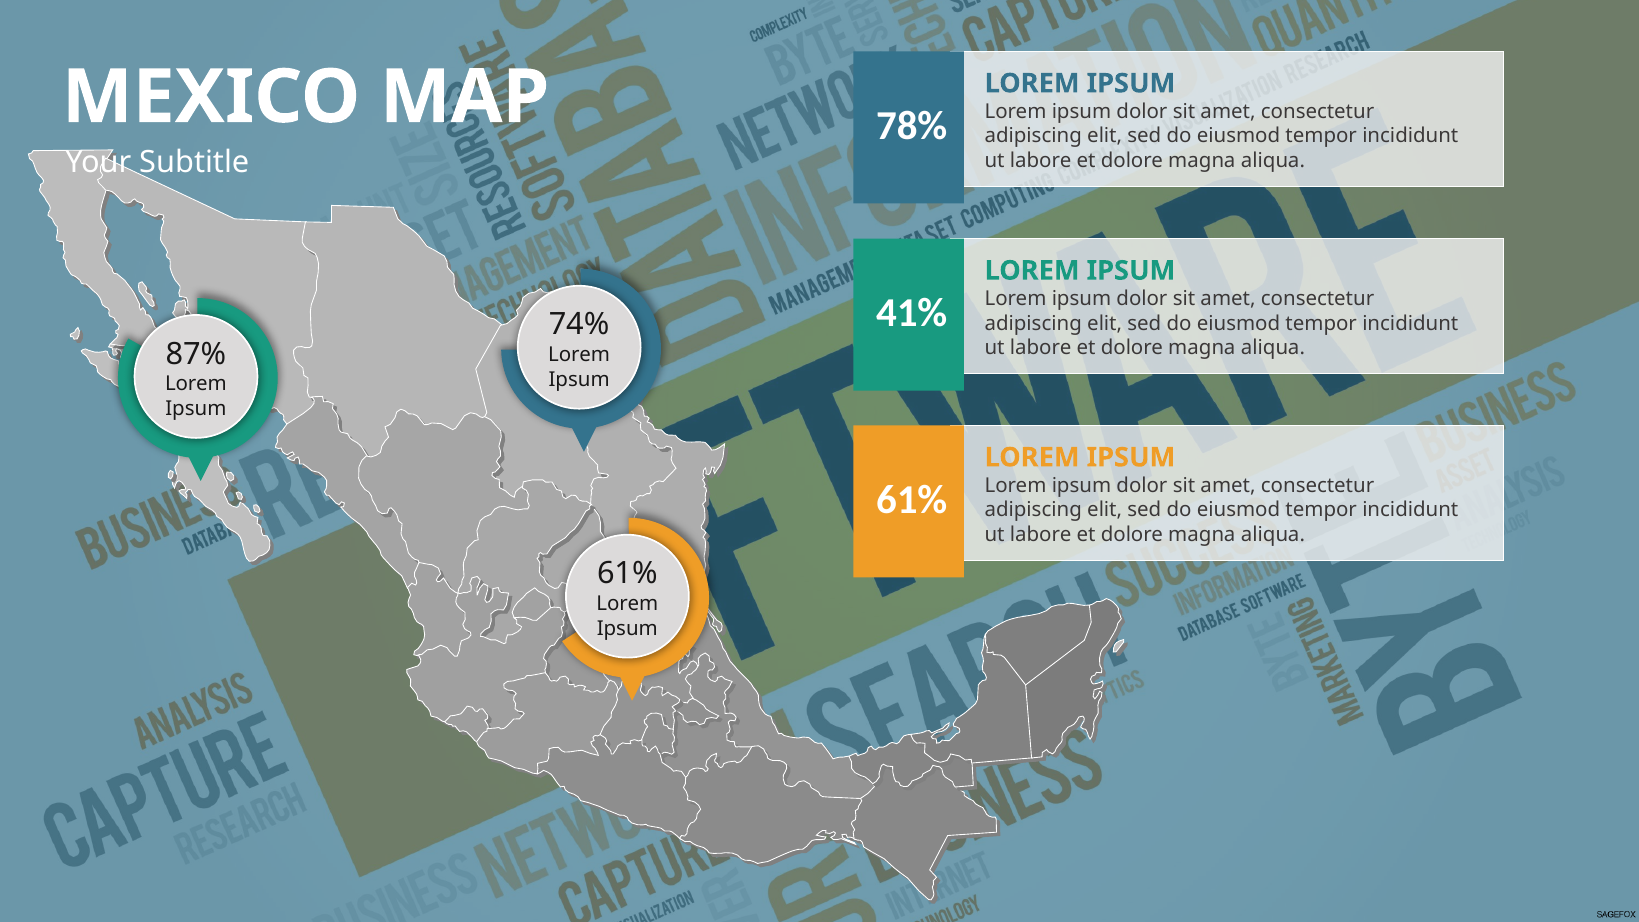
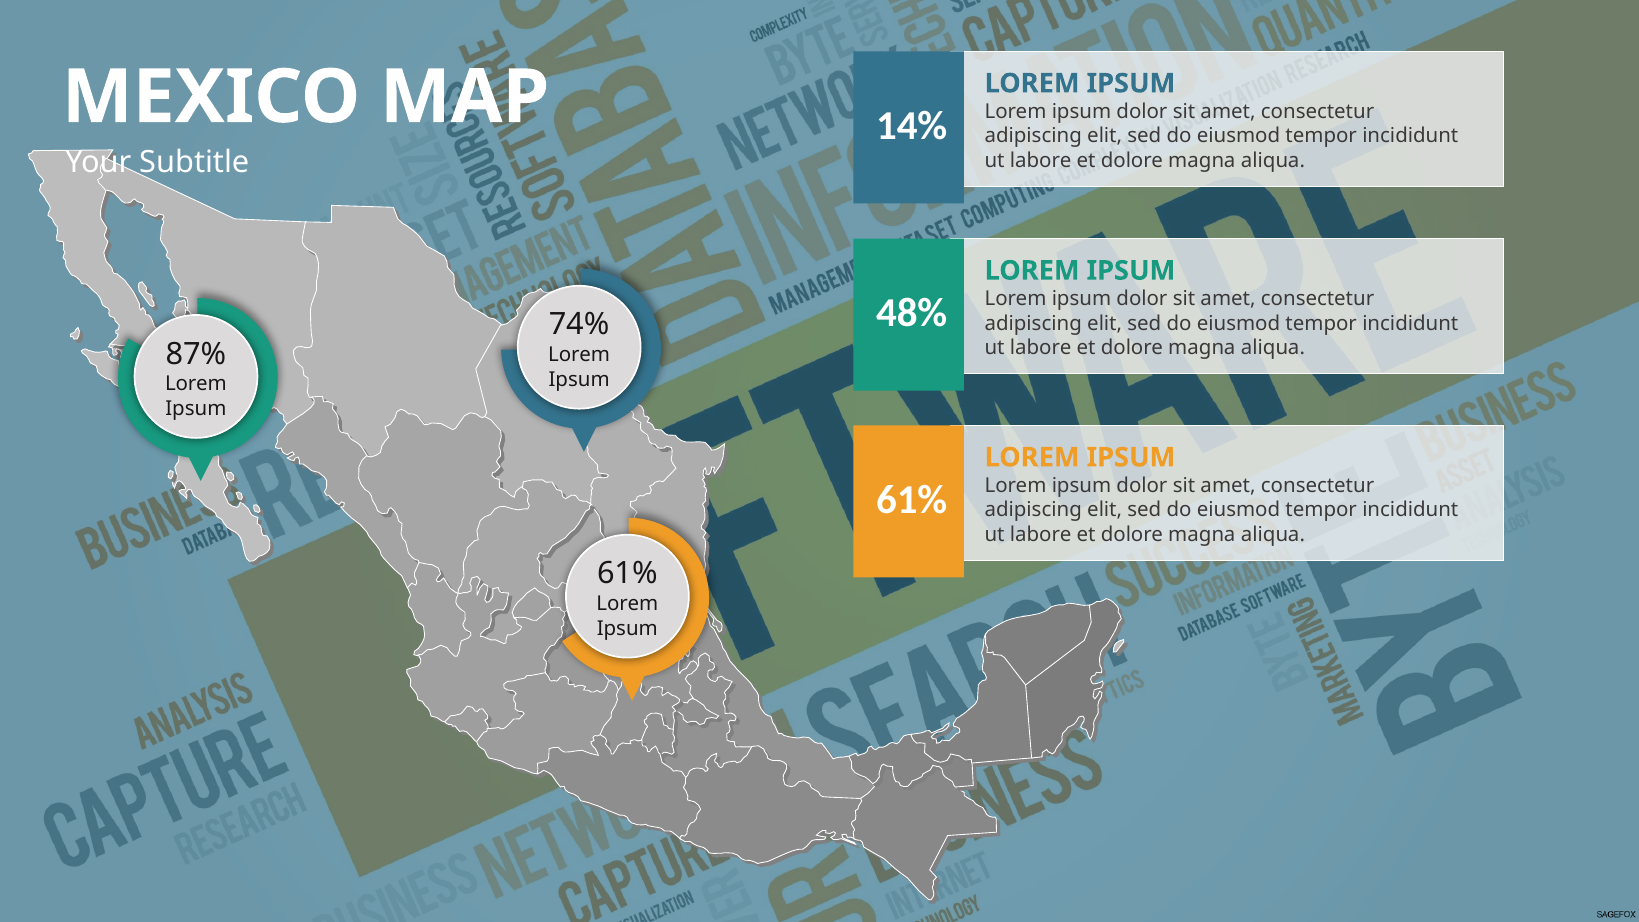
78%: 78% -> 14%
41%: 41% -> 48%
